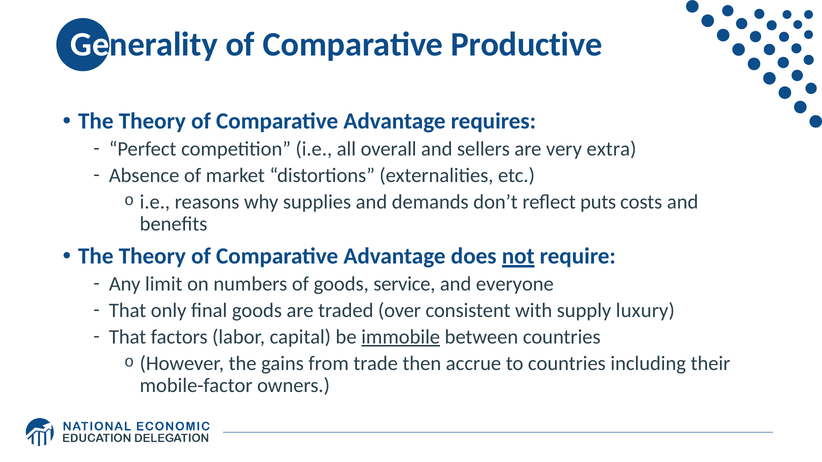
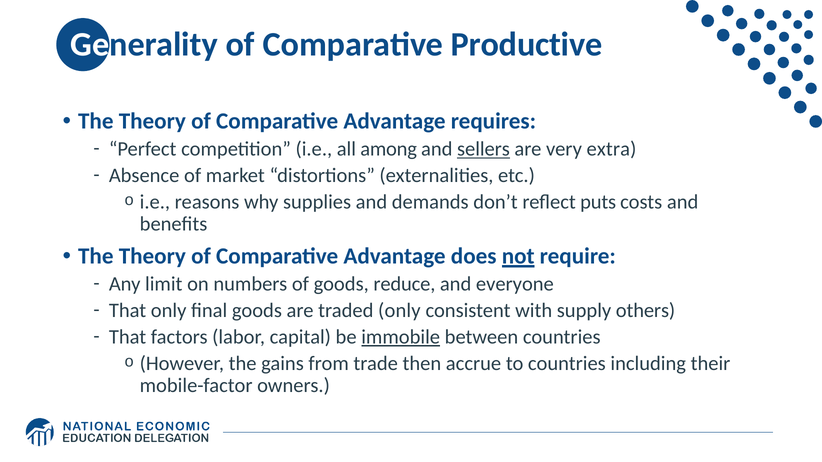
overall: overall -> among
sellers underline: none -> present
service: service -> reduce
traded over: over -> only
luxury: luxury -> others
